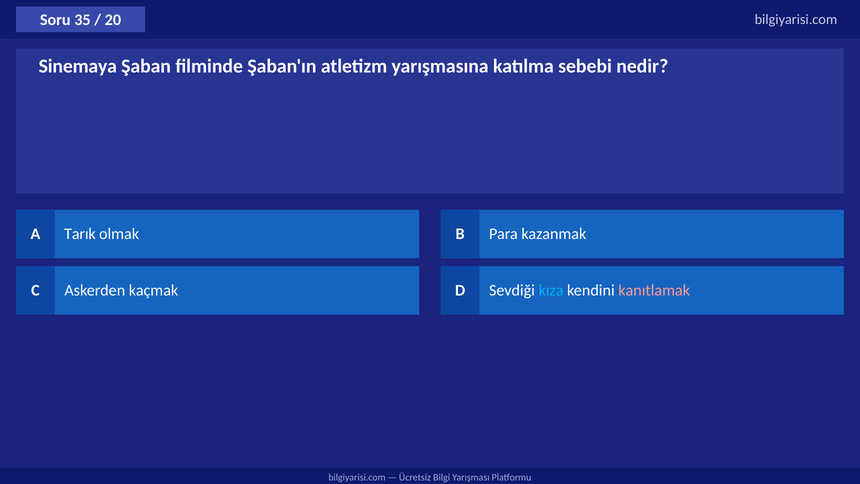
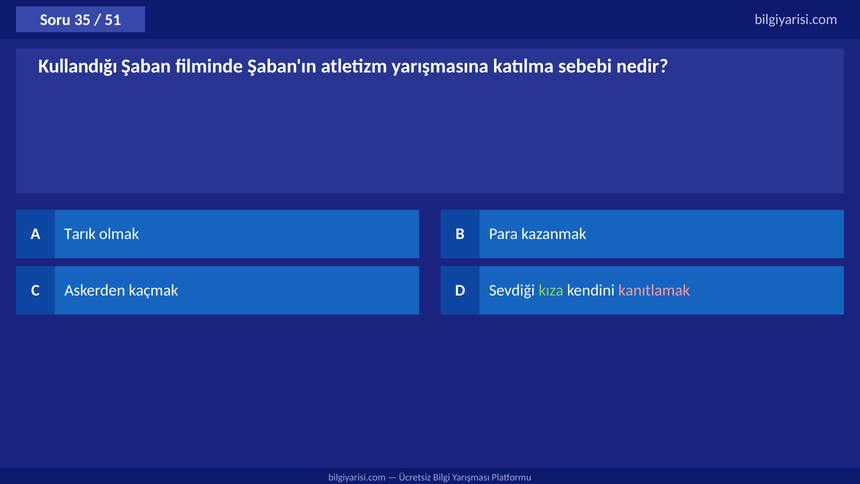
20: 20 -> 51
Sinemaya: Sinemaya -> Kullandığı
kıza colour: light blue -> light green
